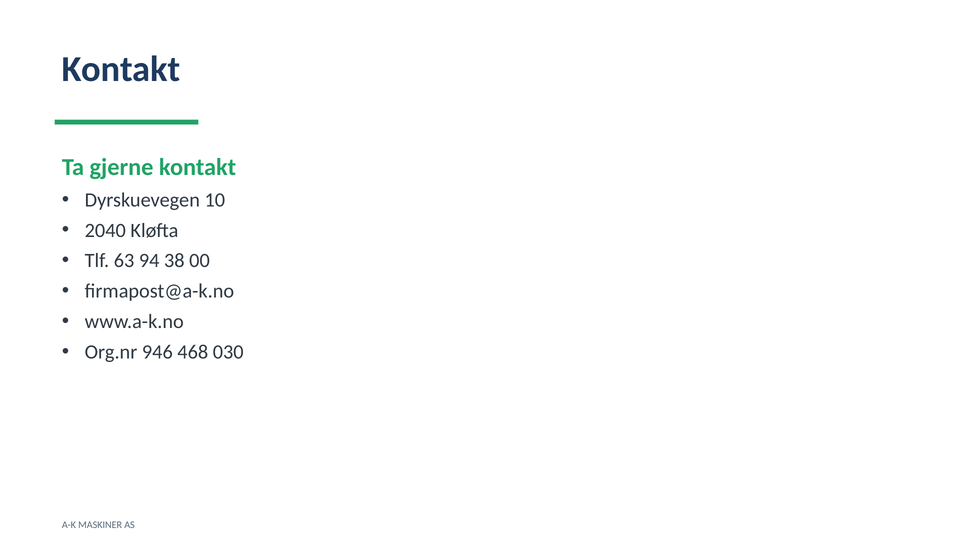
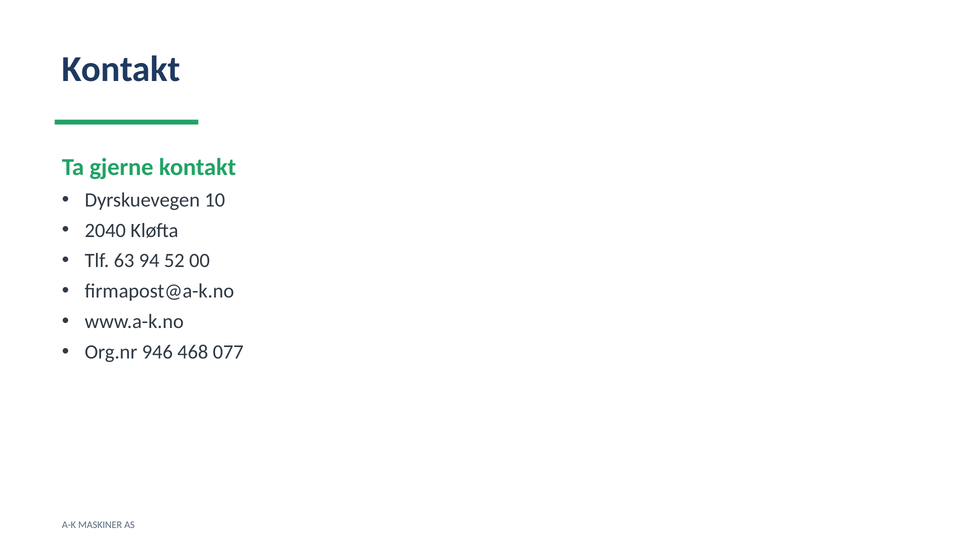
38: 38 -> 52
030: 030 -> 077
